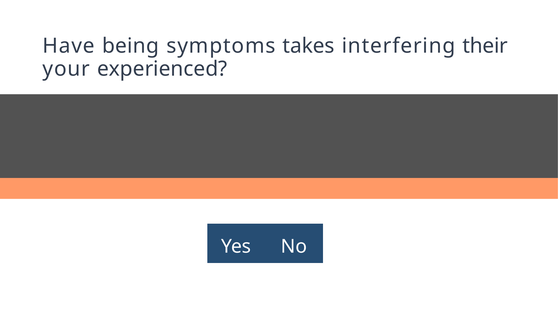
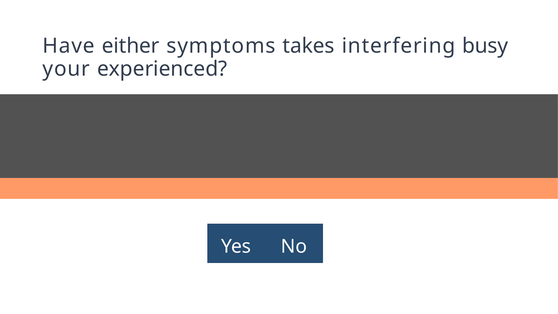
being: being -> either
their: their -> busy
